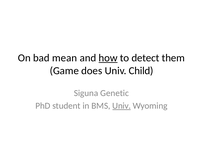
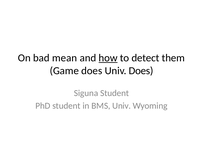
Univ Child: Child -> Does
Siguna Genetic: Genetic -> Student
Univ at (122, 106) underline: present -> none
